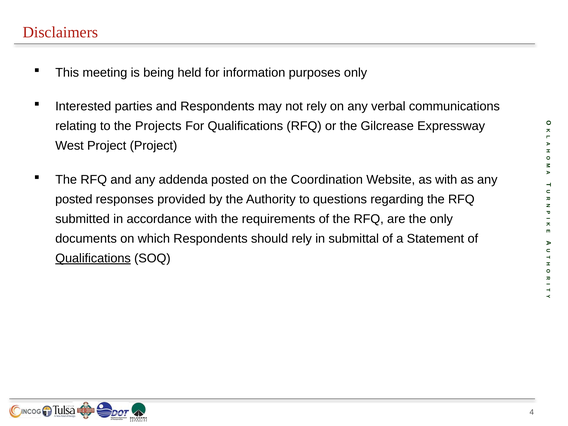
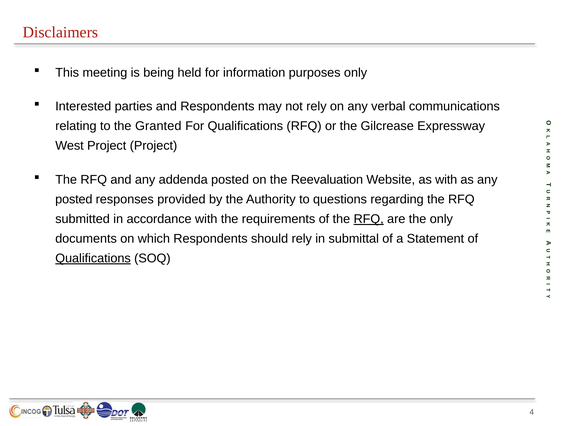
Projects: Projects -> Granted
Coordination: Coordination -> Reevaluation
RFQ at (369, 219) underline: none -> present
